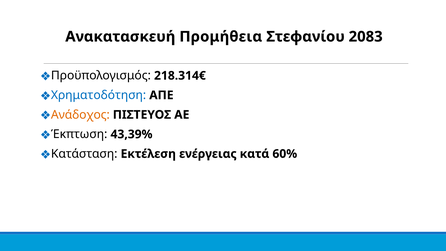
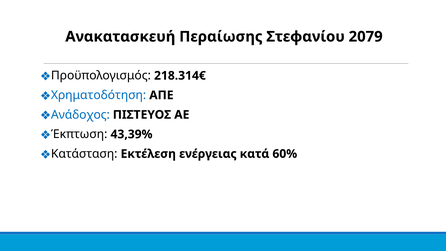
Προμήθεια: Προμήθεια -> Περαίωσης
2083: 2083 -> 2079
Ανάδοχος colour: orange -> blue
